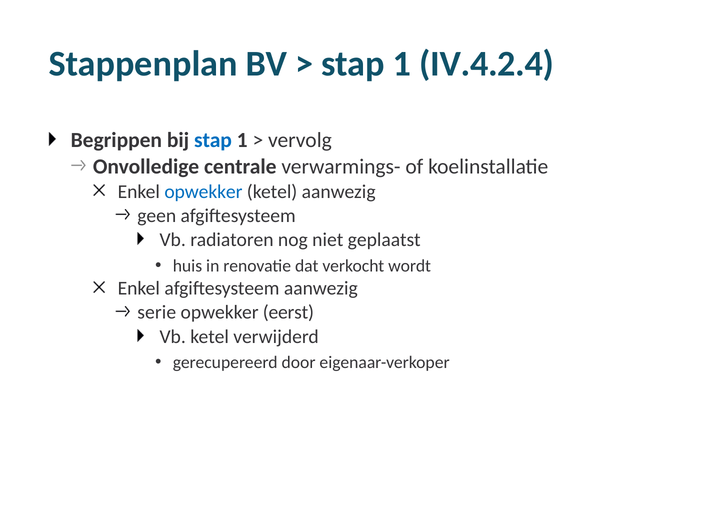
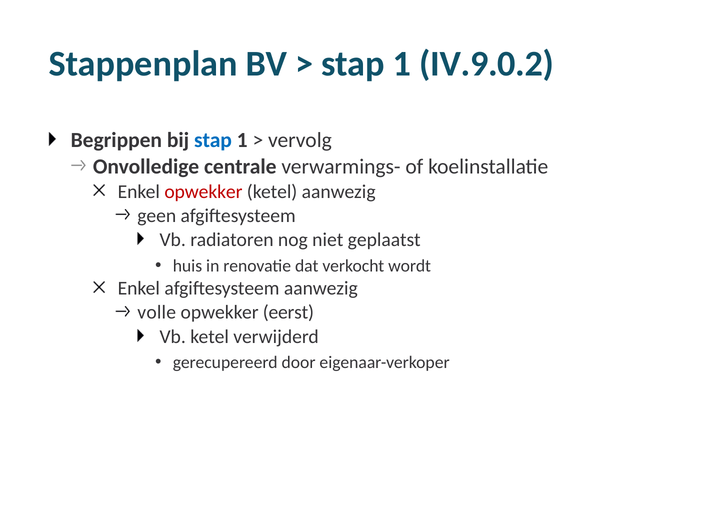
IV.4.2.4: IV.4.2.4 -> IV.9.0.2
opwekker at (203, 192) colour: blue -> red
serie: serie -> volle
